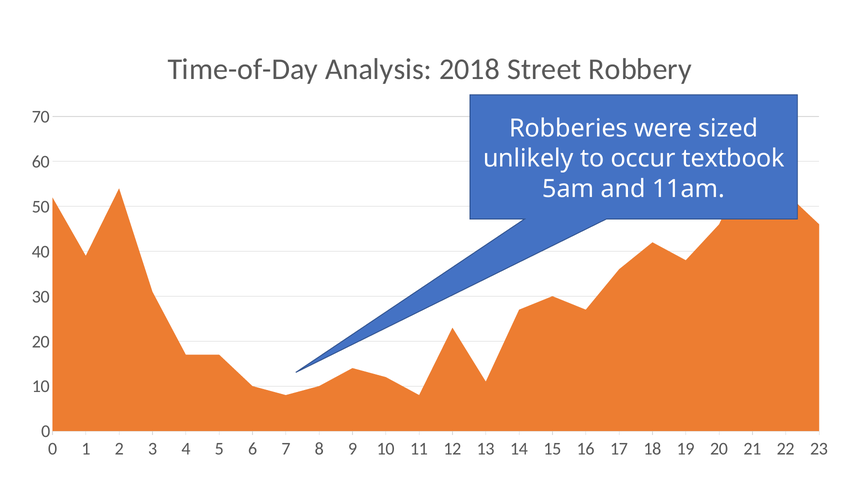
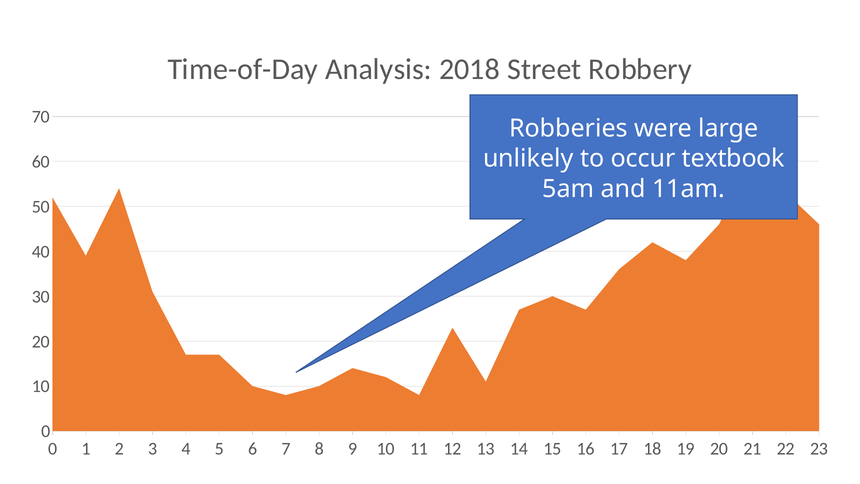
sized: sized -> large
